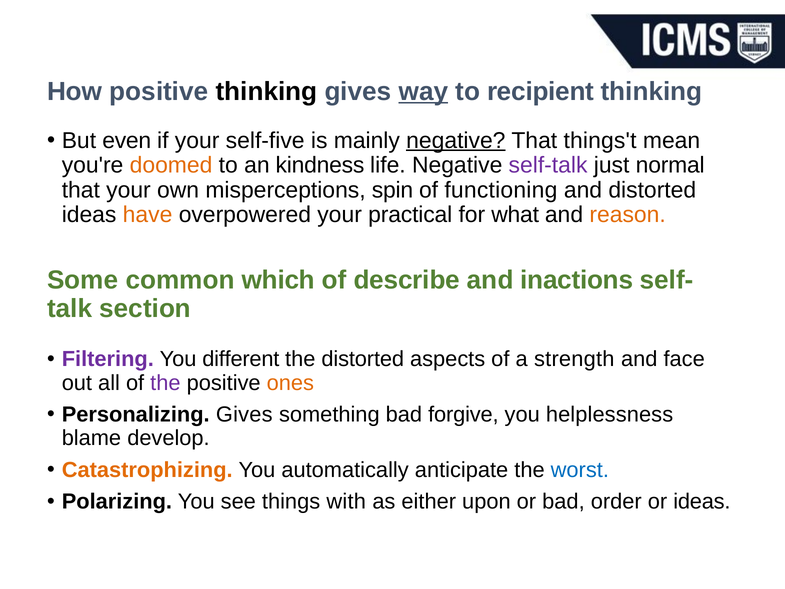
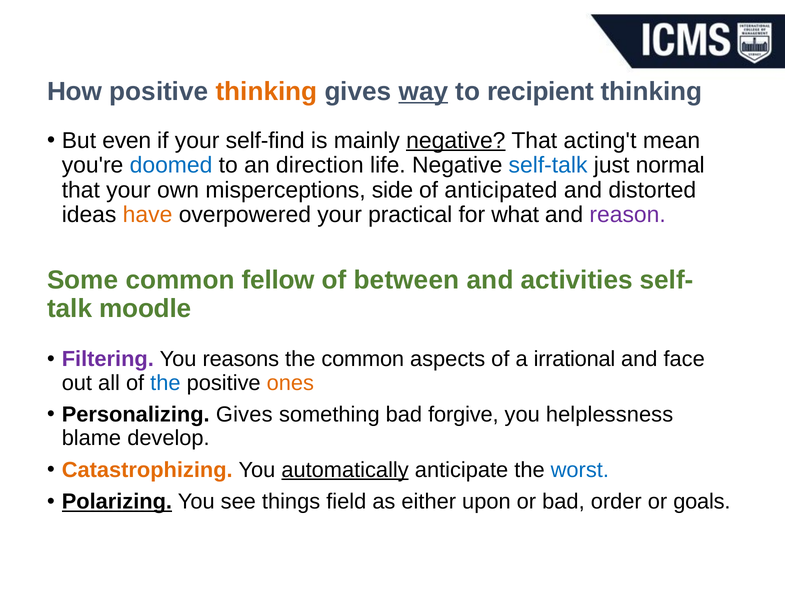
thinking at (266, 92) colour: black -> orange
self-five: self-five -> self-find
things't: things't -> acting't
doomed colour: orange -> blue
kindness: kindness -> direction
self-talk colour: purple -> blue
spin: spin -> side
functioning: functioning -> anticipated
reason colour: orange -> purple
which: which -> fellow
describe: describe -> between
inactions: inactions -> activities
section: section -> moodle
different: different -> reasons
the distorted: distorted -> common
strength: strength -> irrational
the at (165, 383) colour: purple -> blue
automatically underline: none -> present
Polarizing underline: none -> present
with: with -> field
or ideas: ideas -> goals
